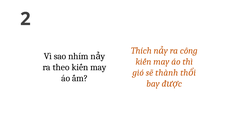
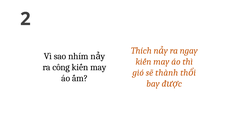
công: công -> ngay
theo: theo -> công
